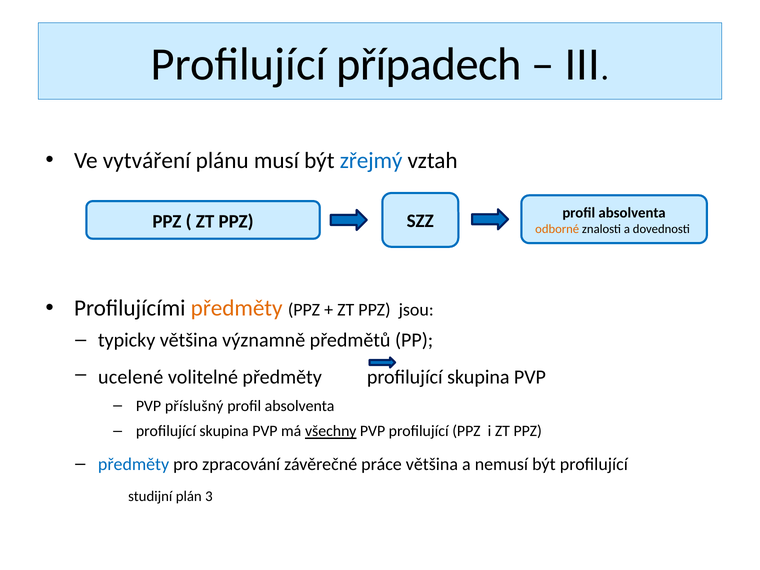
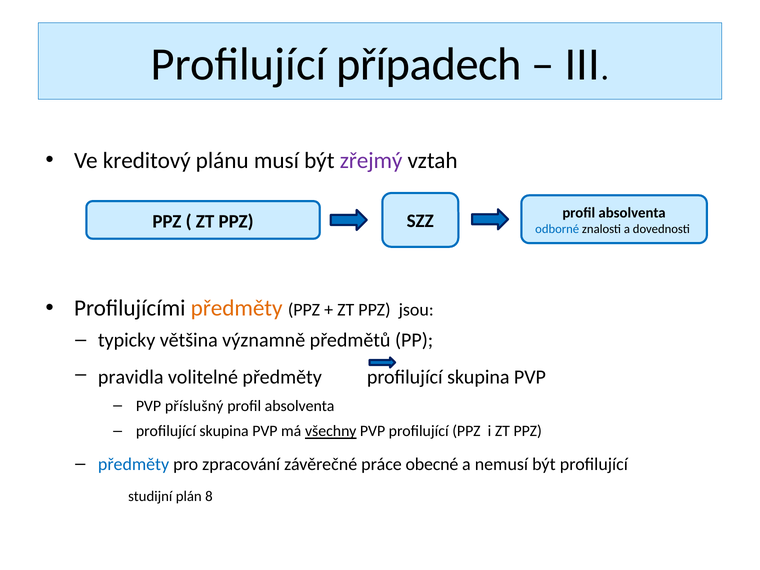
vytváření: vytváření -> kreditový
zřejmý colour: blue -> purple
odborné colour: orange -> blue
ucelené: ucelené -> pravidla
práce většina: většina -> obecné
3: 3 -> 8
